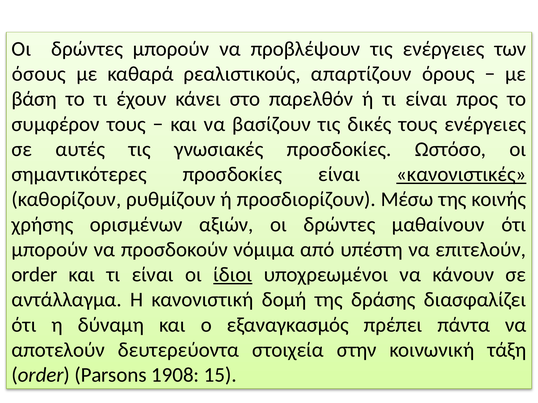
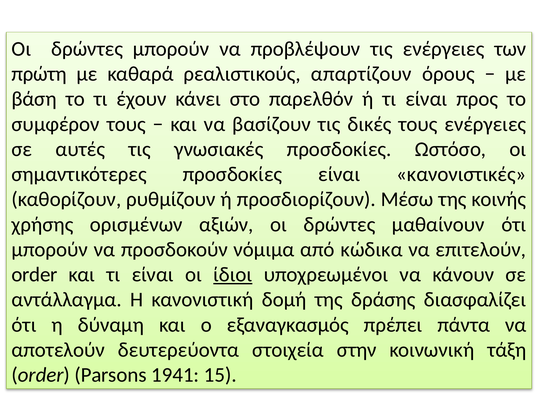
όσους: όσους -> πρώτη
κανονιστικές underline: present -> none
υπέστη: υπέστη -> κώδικα
1908: 1908 -> 1941
